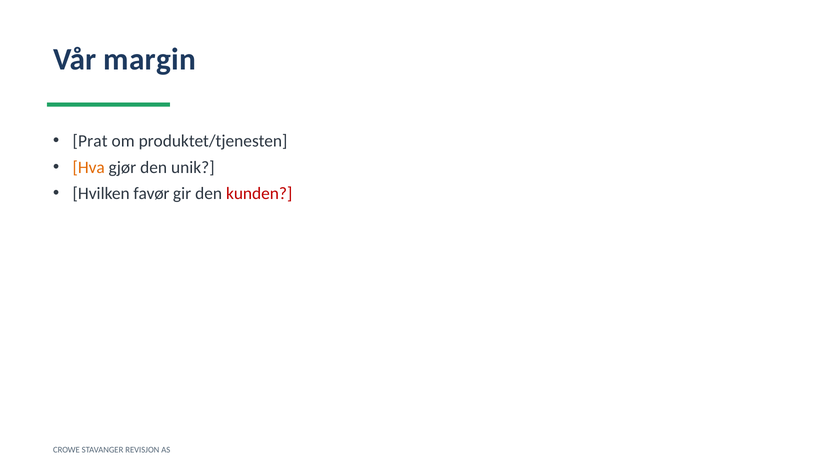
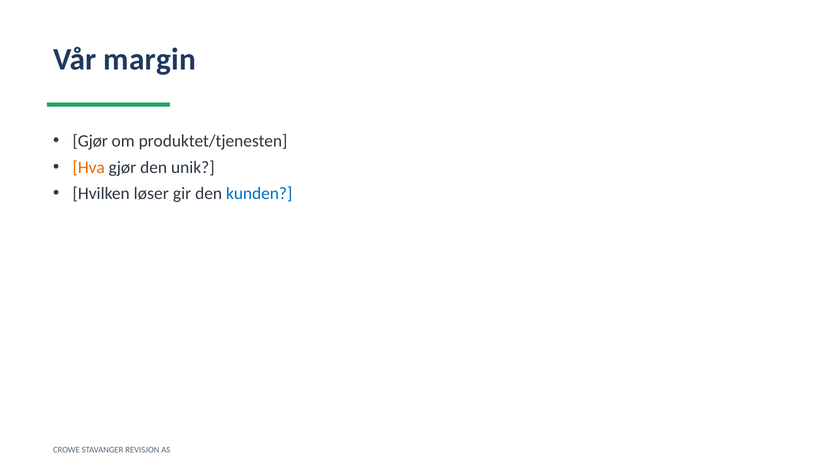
Prat at (90, 141): Prat -> Gjør
favør: favør -> løser
kunden colour: red -> blue
